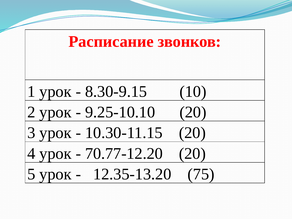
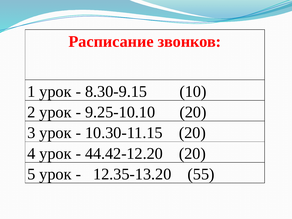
70.77-12.20: 70.77-12.20 -> 44.42-12.20
75: 75 -> 55
